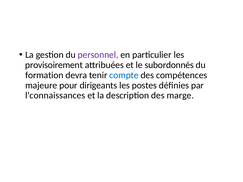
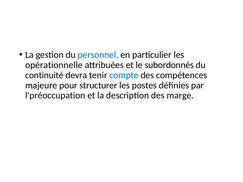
personnel colour: purple -> blue
provisoirement: provisoirement -> opérationnelle
formation: formation -> continuité
dirigeants: dirigeants -> structurer
l'connaissances: l'connaissances -> l'préoccupation
